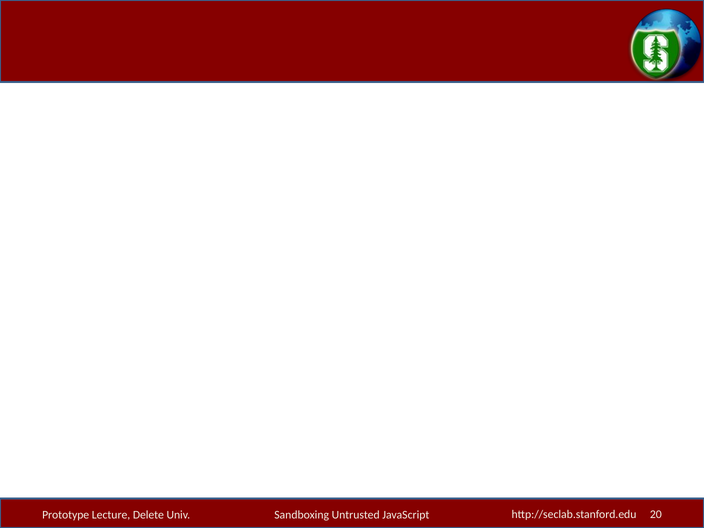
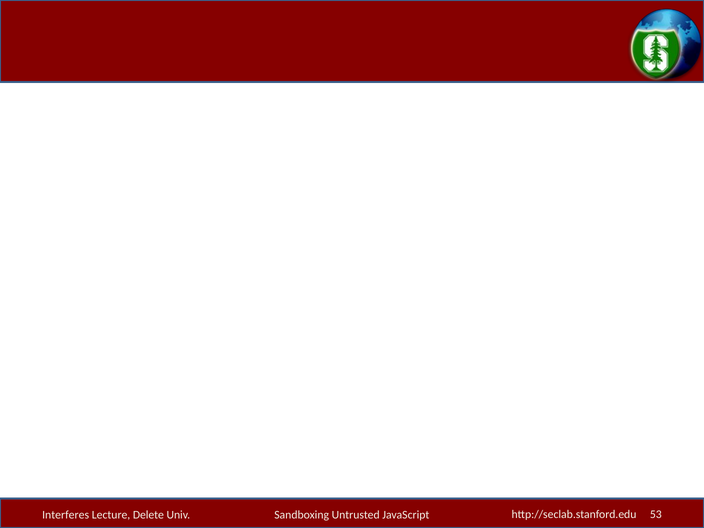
Prototype: Prototype -> Interferes
20: 20 -> 53
